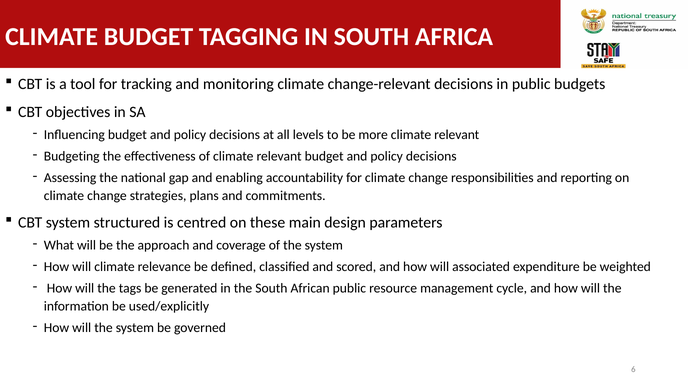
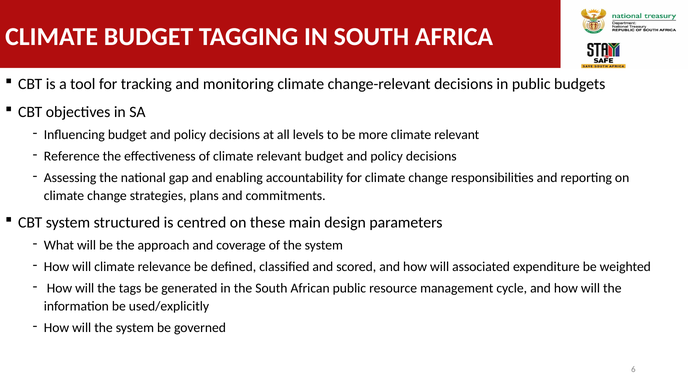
Budgeting: Budgeting -> Reference
